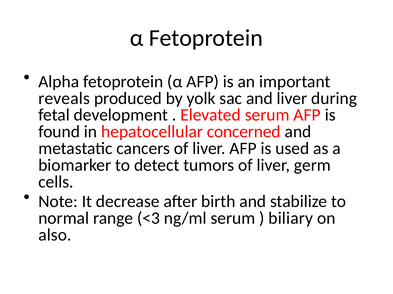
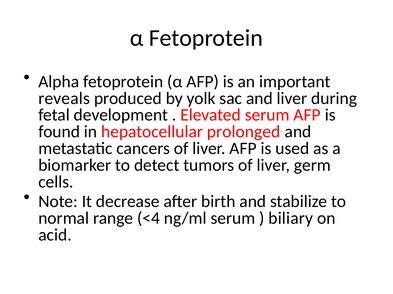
concerned: concerned -> prolonged
˂3: ˂3 -> ˂4
also: also -> acid
